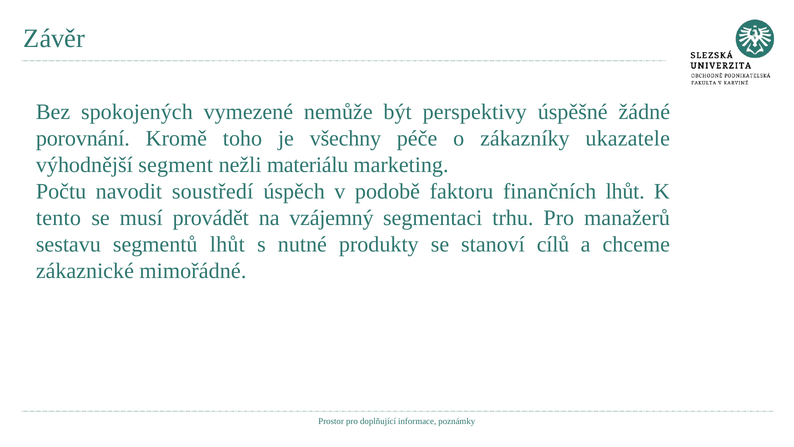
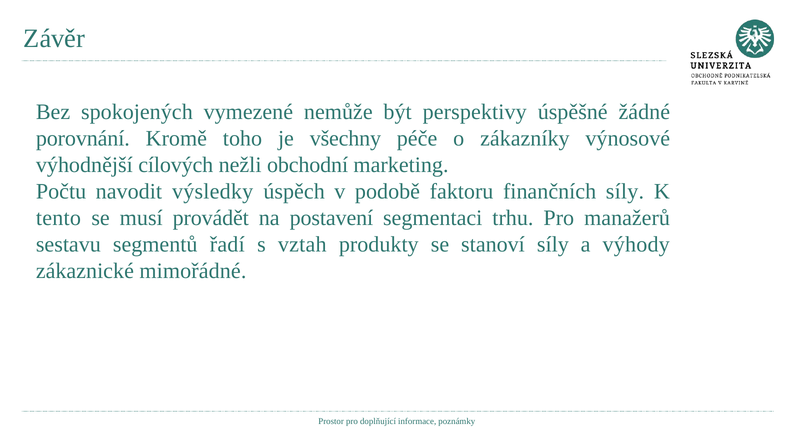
ukazatele: ukazatele -> výnosové
segment: segment -> cílových
materiálu: materiálu -> obchodní
soustředí: soustředí -> výsledky
finančních lhůt: lhůt -> síly
vzájemný: vzájemný -> postavení
segmentů lhůt: lhůt -> řadí
nutné: nutné -> vztah
stanoví cílů: cílů -> síly
chceme: chceme -> výhody
